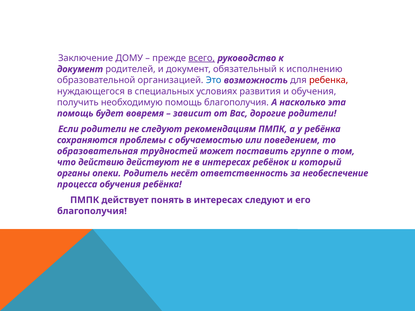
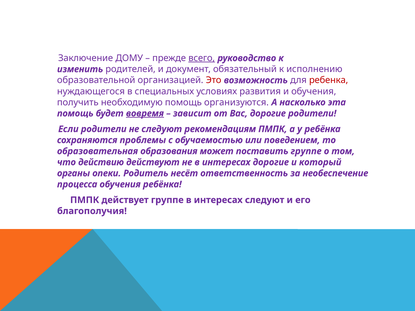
документ at (80, 69): документ -> изменить
Это colour: blue -> red
помощь благополучия: благополучия -> организуются
вовремя underline: none -> present
трудностей: трудностей -> образования
интересах ребёнок: ребёнок -> дорогие
действует понять: понять -> группе
